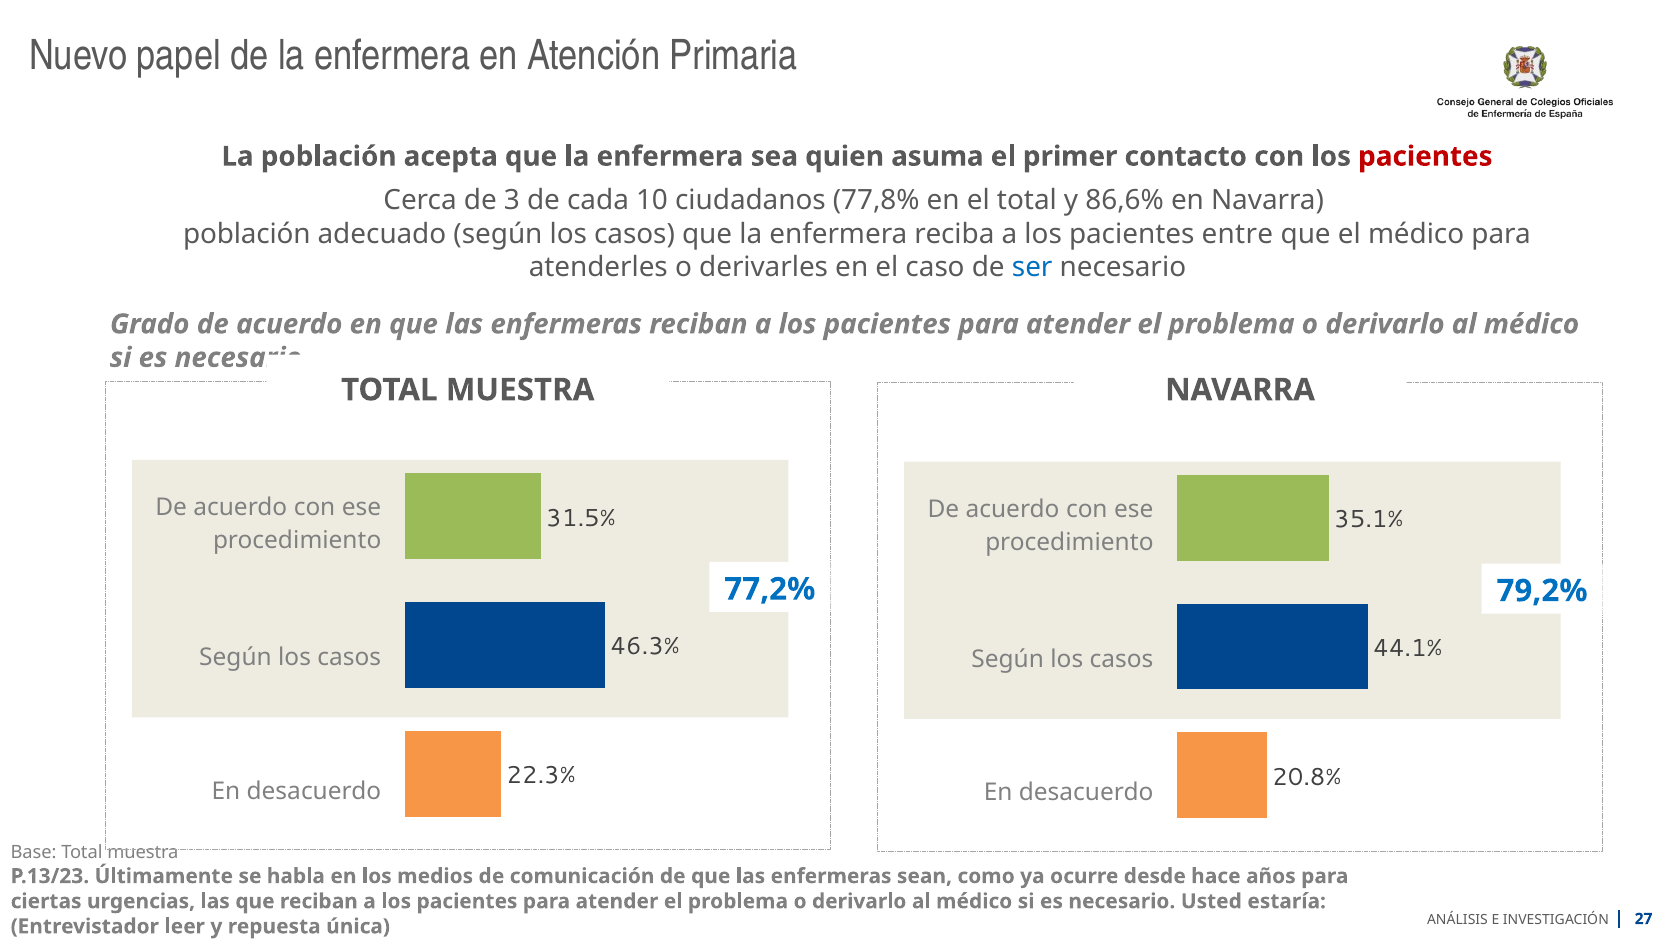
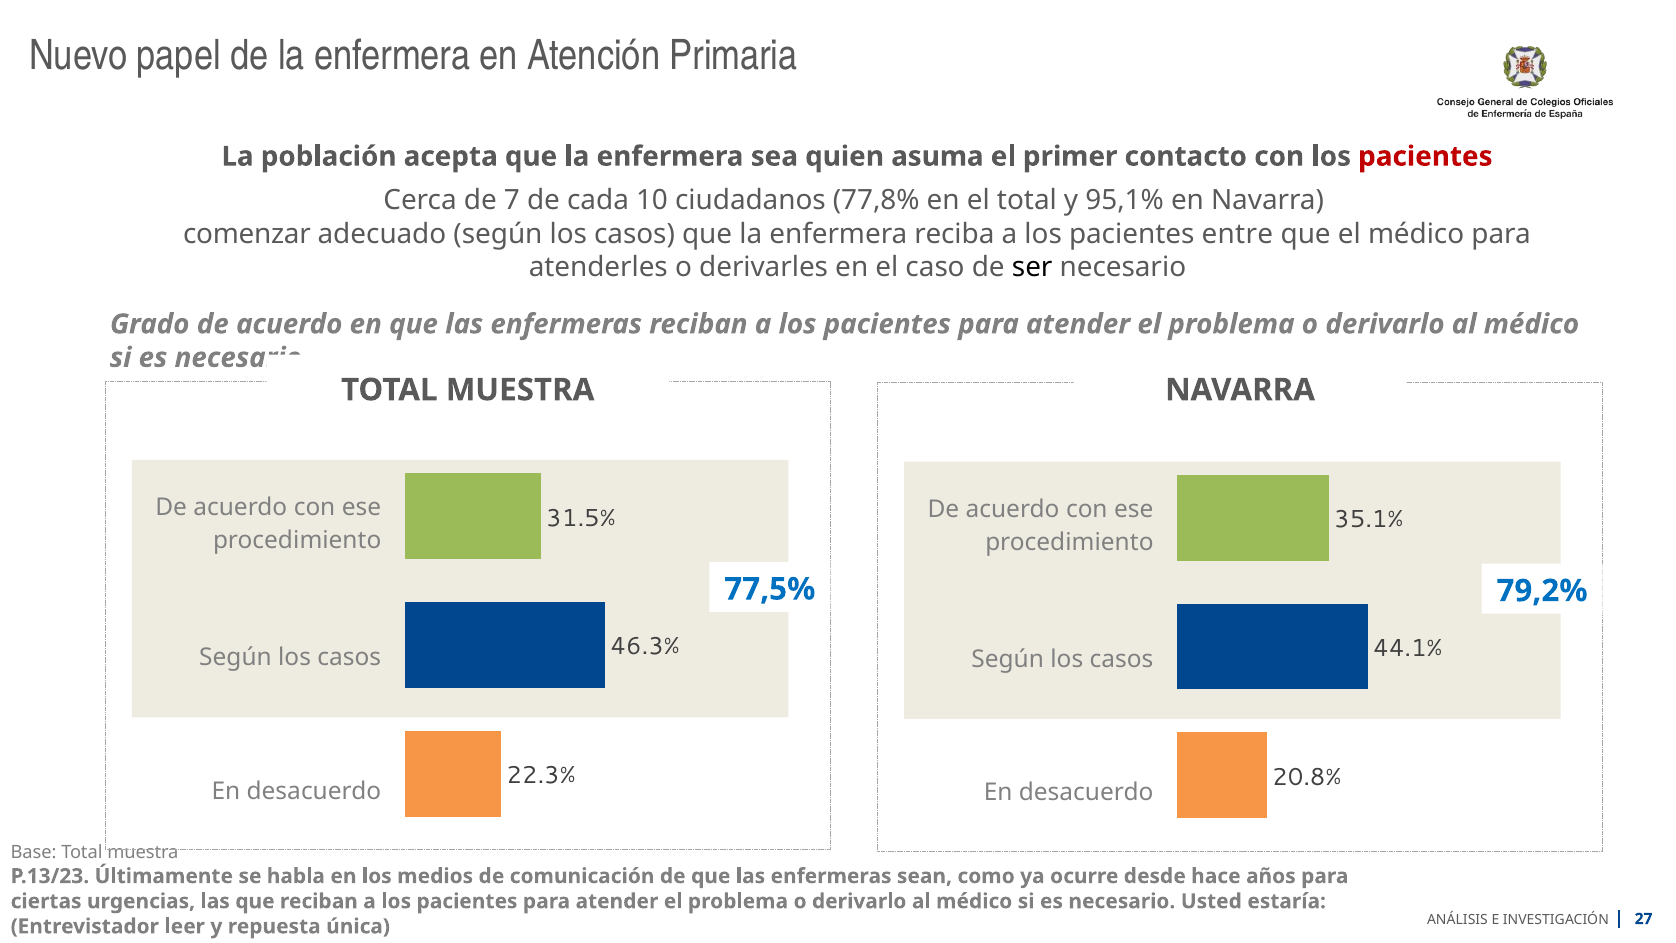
3: 3 -> 7
86,6%: 86,6% -> 95,1%
población at (247, 234): población -> comenzar
ser colour: blue -> black
77,2%: 77,2% -> 77,5%
